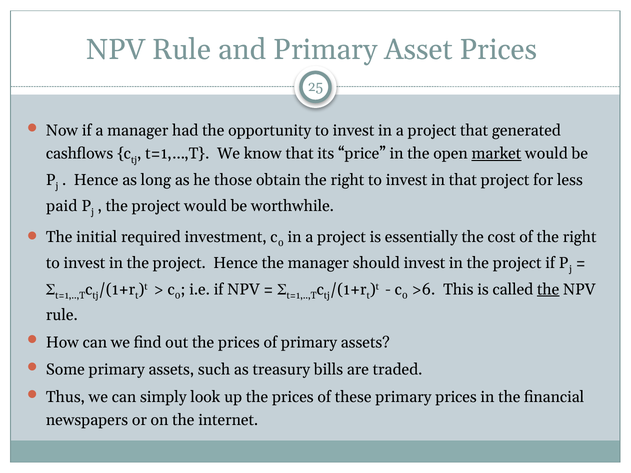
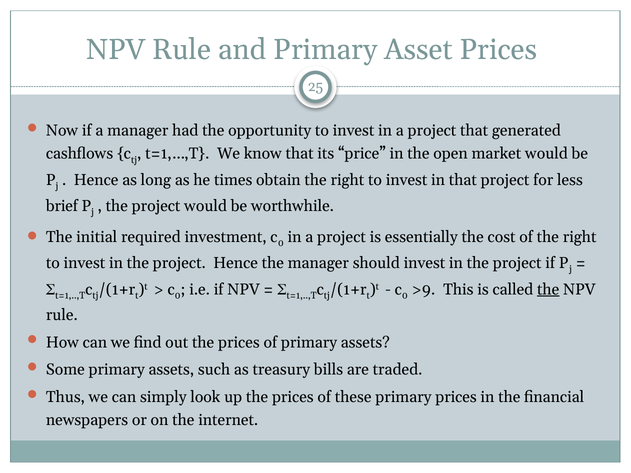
market underline: present -> none
those: those -> times
paid: paid -> brief
>6: >6 -> >9
